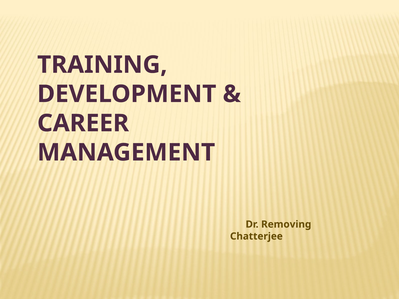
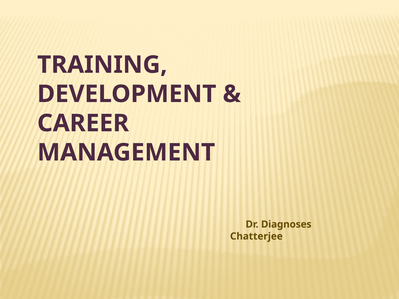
Removing: Removing -> Diagnoses
